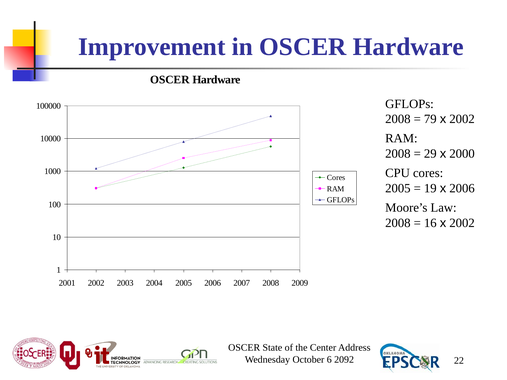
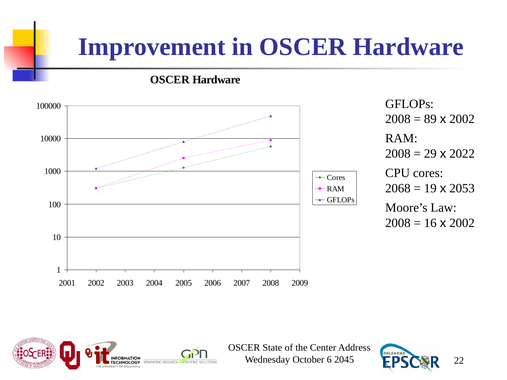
79: 79 -> 89
2000: 2000 -> 2022
2005 at (398, 188): 2005 -> 2068
x 2006: 2006 -> 2053
2092: 2092 -> 2045
